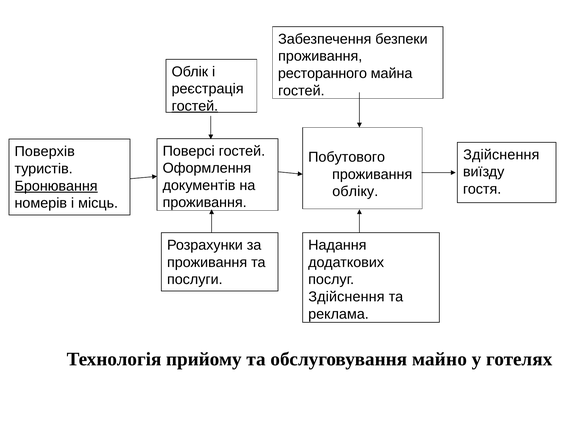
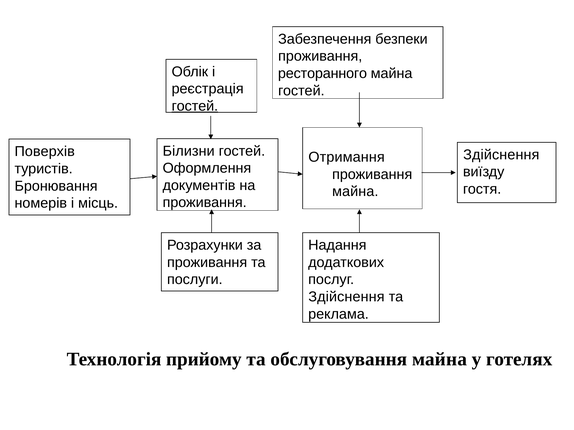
Поверсі: Поверсі -> Білизни
Побутового: Побутового -> Отримання
Бронювання underline: present -> none
обліку at (355, 192): обліку -> майна
обслуговування майно: майно -> майна
